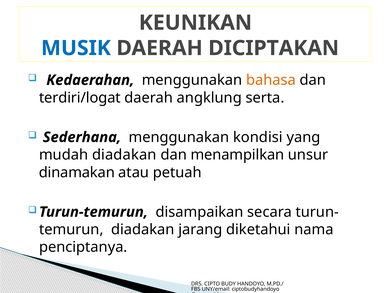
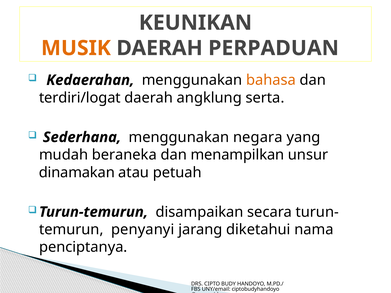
MUSIK colour: blue -> orange
DICIPTAKAN: DICIPTAKAN -> PERPADUAN
kondisi: kondisi -> negara
mudah diadakan: diadakan -> beraneka
diadakan at (143, 230): diadakan -> penyanyi
